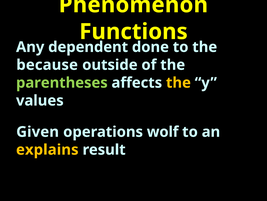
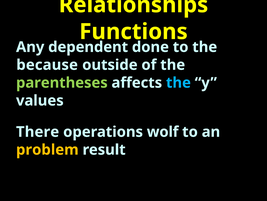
Phenomenon: Phenomenon -> Relationships
the at (178, 82) colour: yellow -> light blue
Given: Given -> There
explains: explains -> problem
